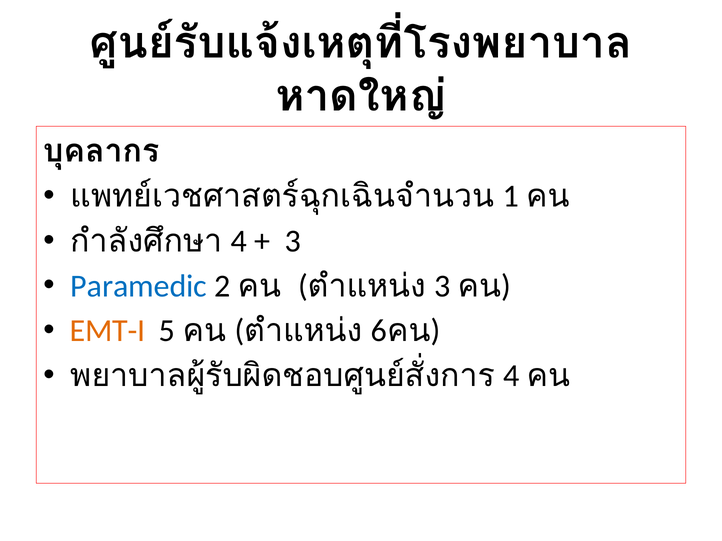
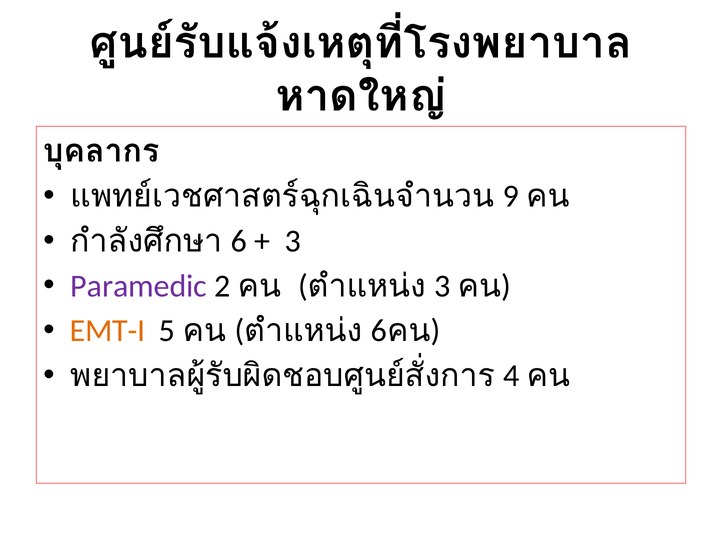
1: 1 -> 9
4 at (239, 241): 4 -> 6
Paramedic colour: blue -> purple
